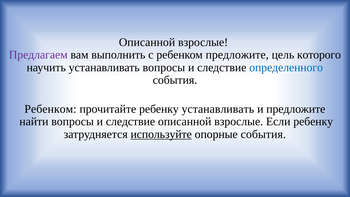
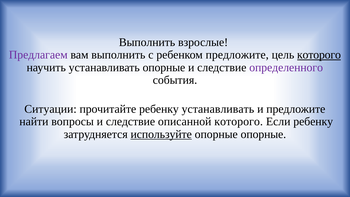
Описанной at (147, 42): Описанной -> Выполнить
которого at (319, 55) underline: none -> present
устанавливать вопросы: вопросы -> опорные
определенного colour: blue -> purple
Ребенком at (50, 109): Ребенком -> Ситуации
следствие описанной взрослые: взрослые -> которого
опорные события: события -> опорные
